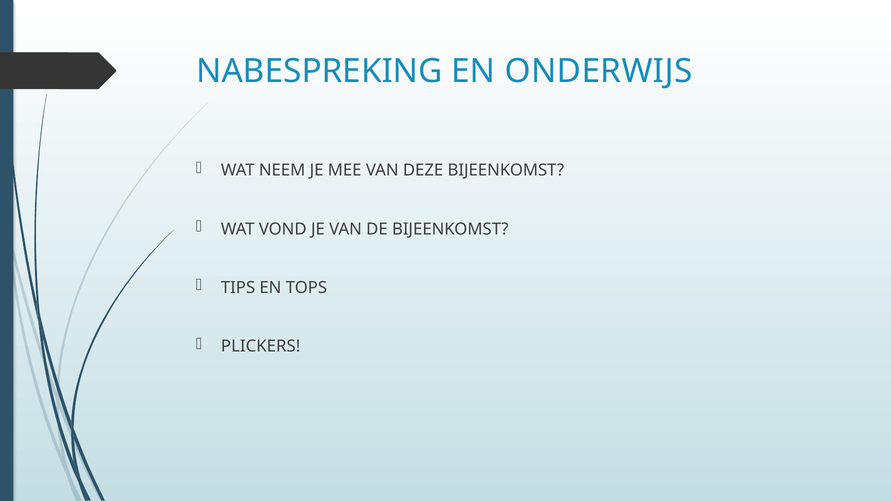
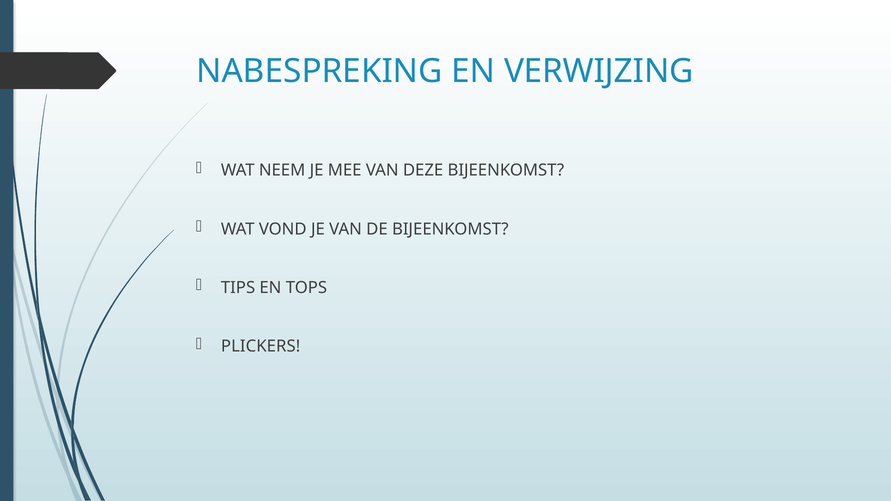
ONDERWIJS: ONDERWIJS -> VERWIJZING
